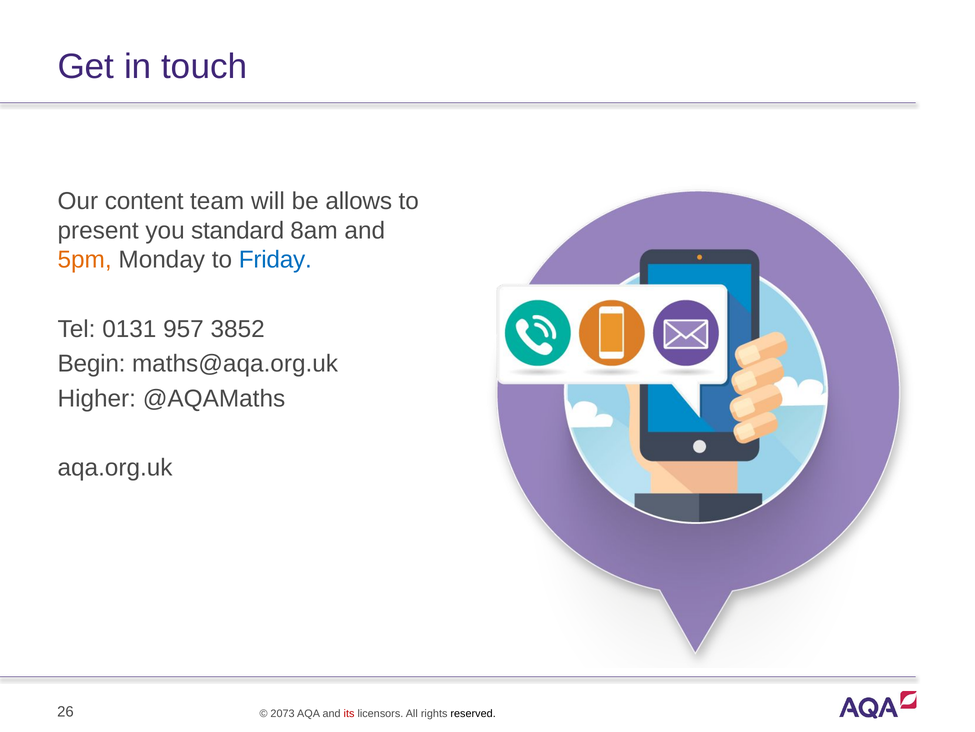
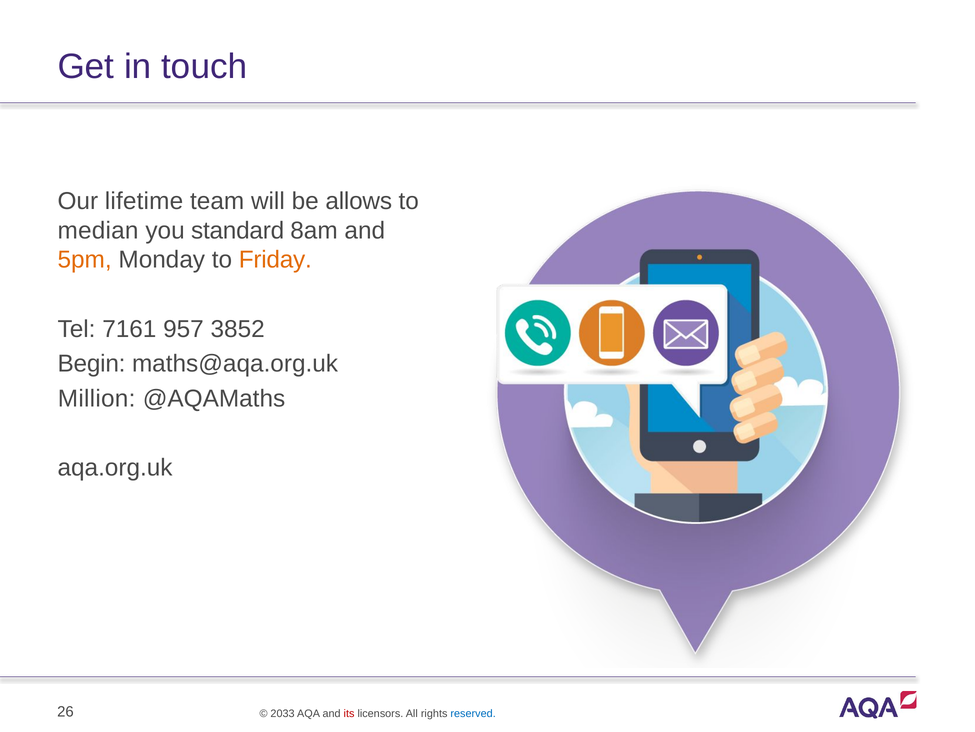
content: content -> lifetime
present: present -> median
Friday colour: blue -> orange
0131: 0131 -> 7161
Higher: Higher -> Million
2073: 2073 -> 2033
reserved colour: black -> blue
